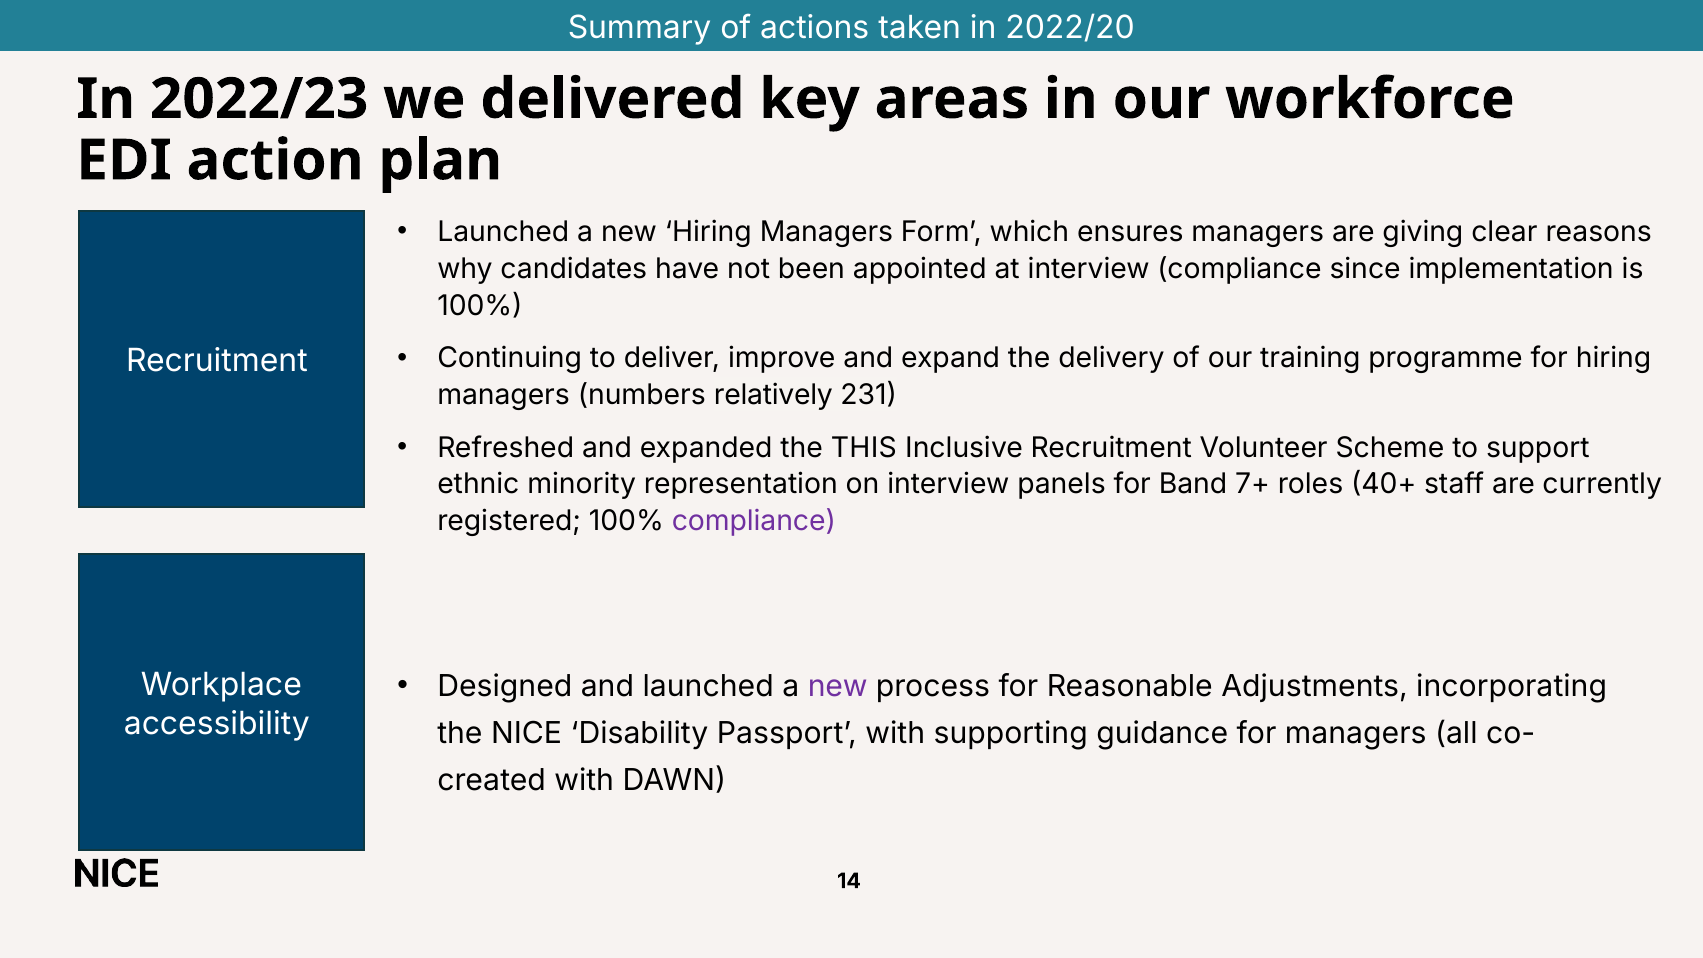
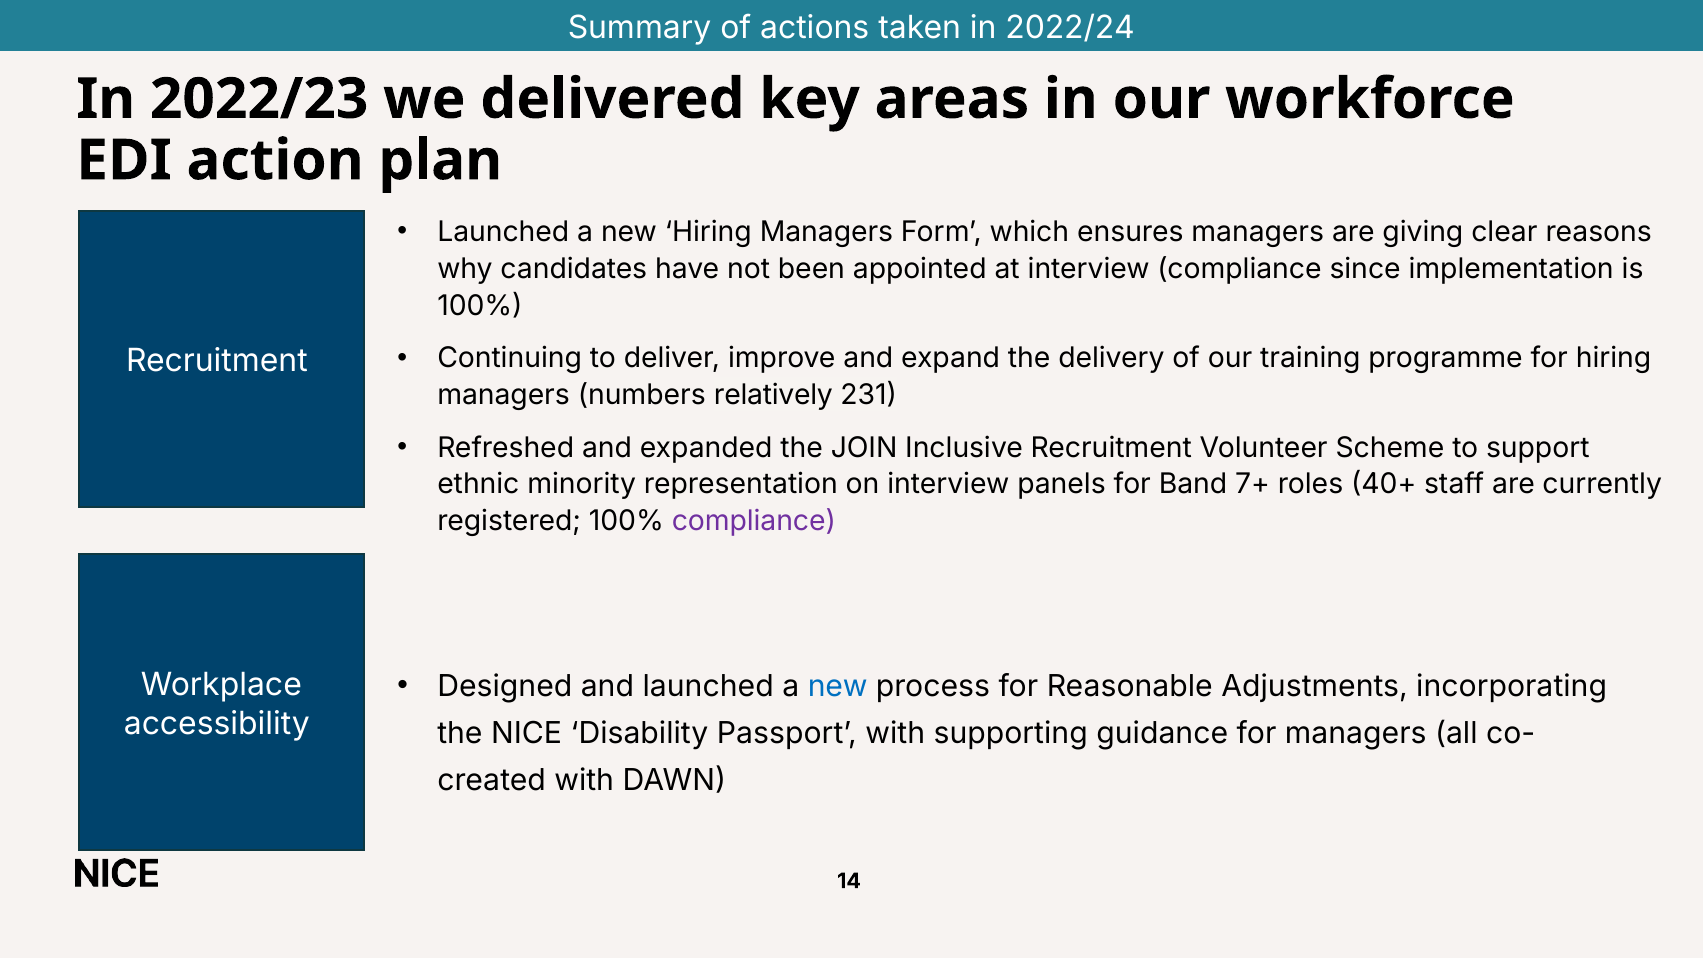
2022/20: 2022/20 -> 2022/24
THIS: THIS -> JOIN
new at (838, 686) colour: purple -> blue
